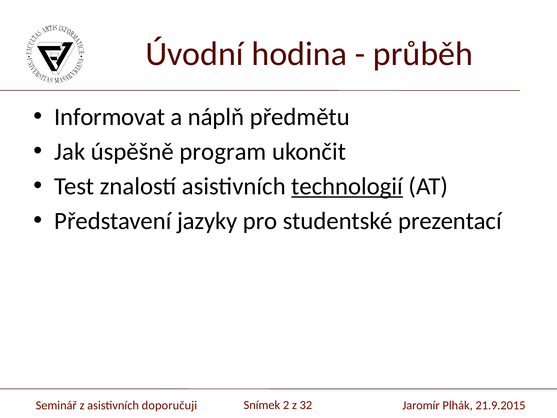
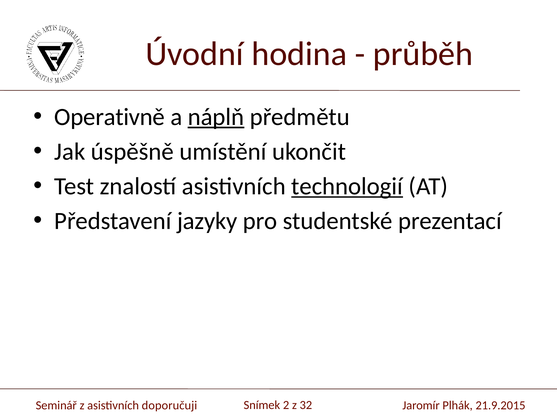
Informovat: Informovat -> Operativně
náplň underline: none -> present
program: program -> umístění
